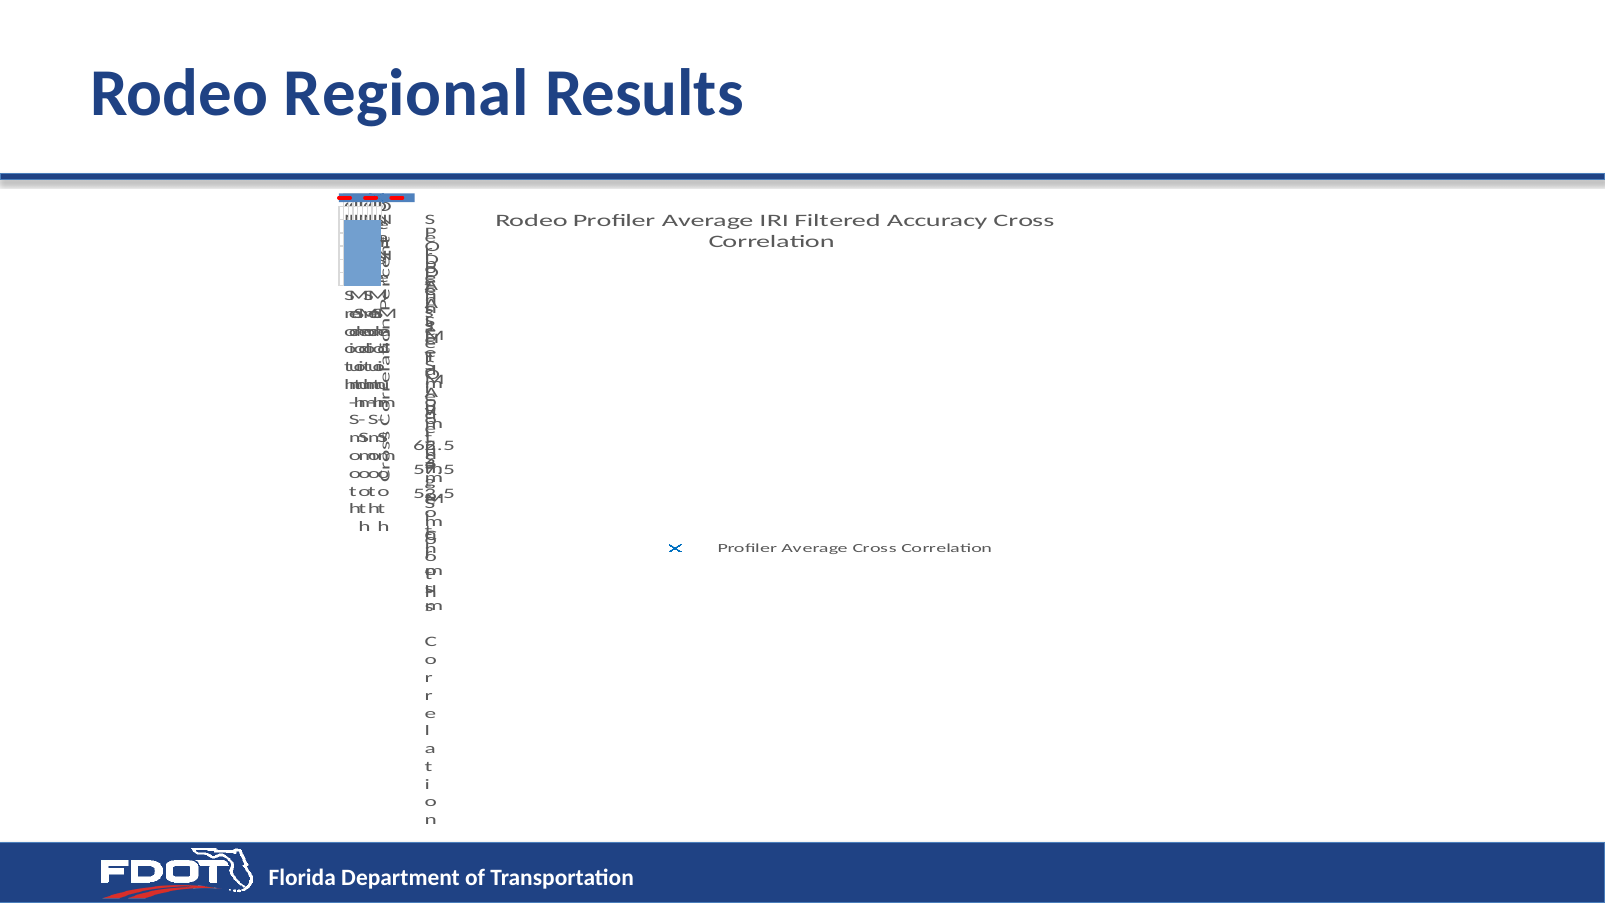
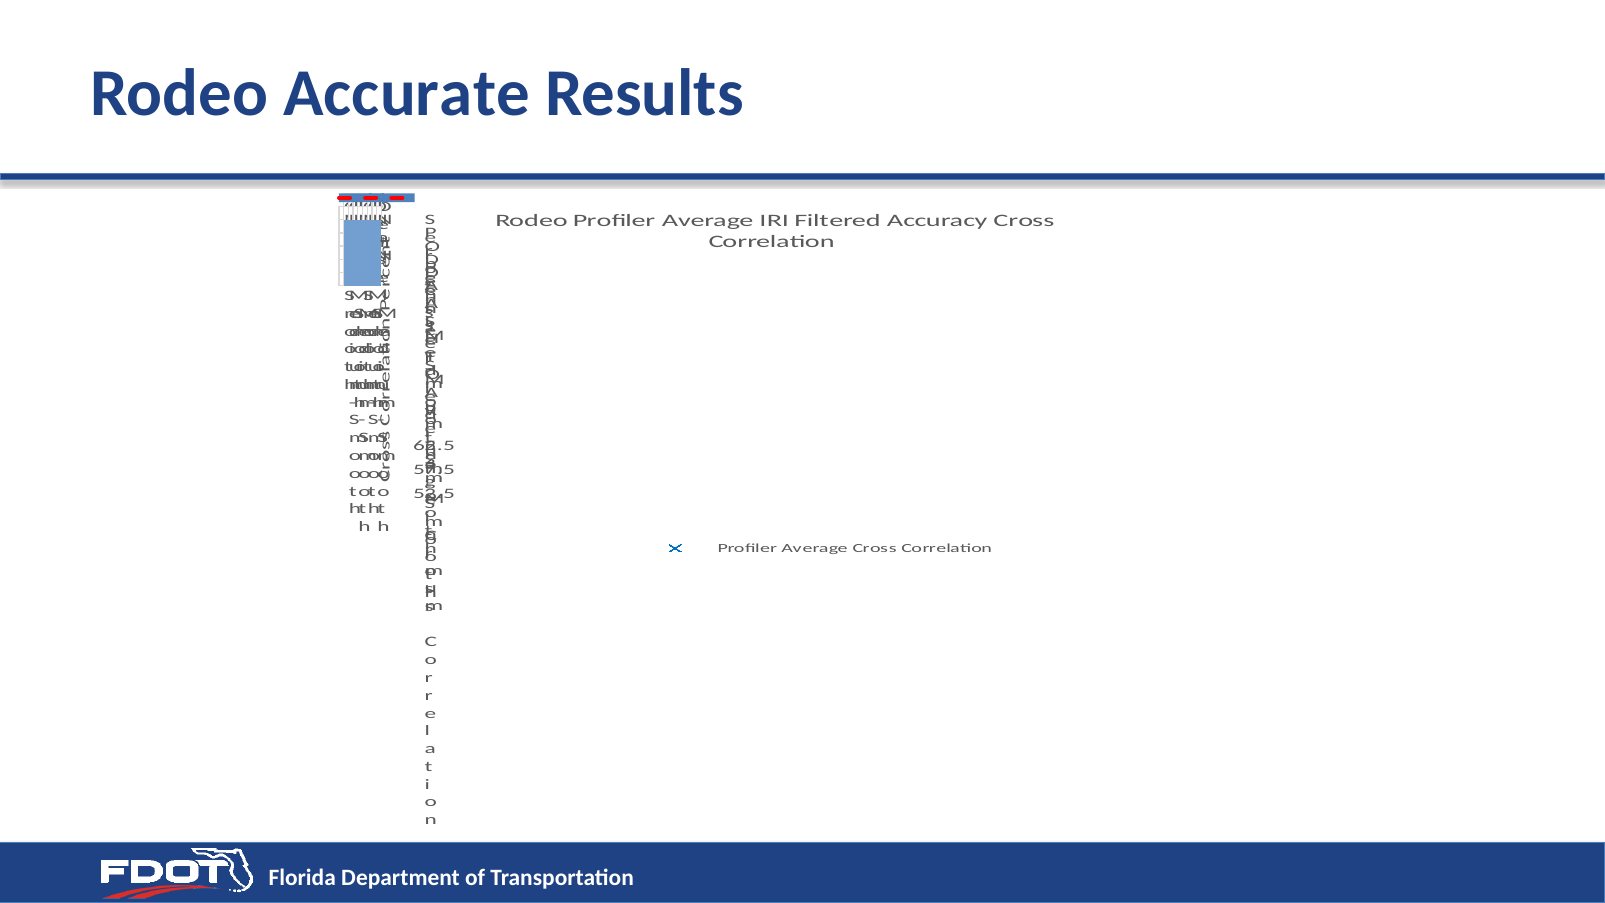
Regional: Regional -> Accurate
